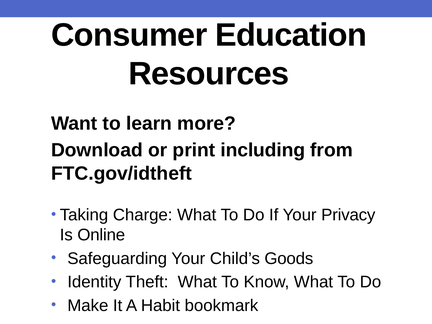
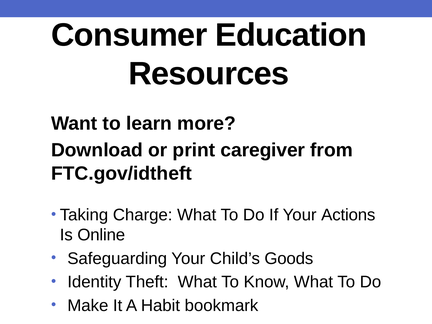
including: including -> caregiver
Privacy: Privacy -> Actions
